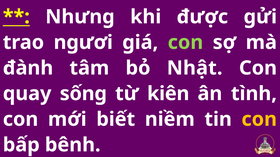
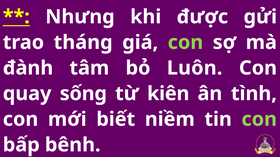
ngươi: ngươi -> tháng
Nhật: Nhật -> Luôn
con at (259, 120) colour: yellow -> light green
